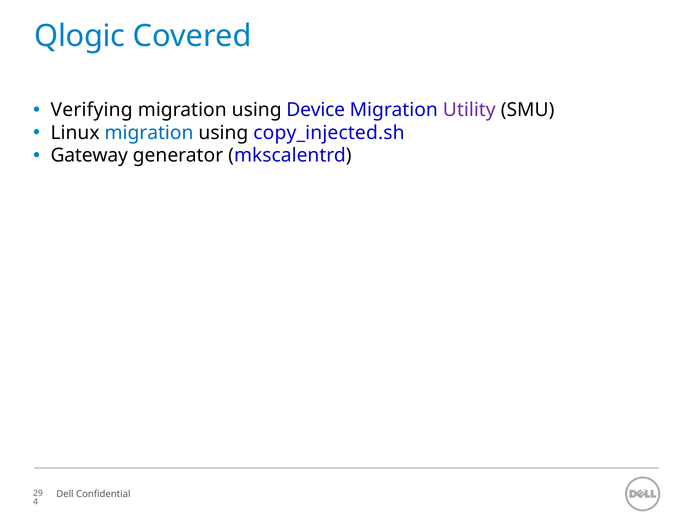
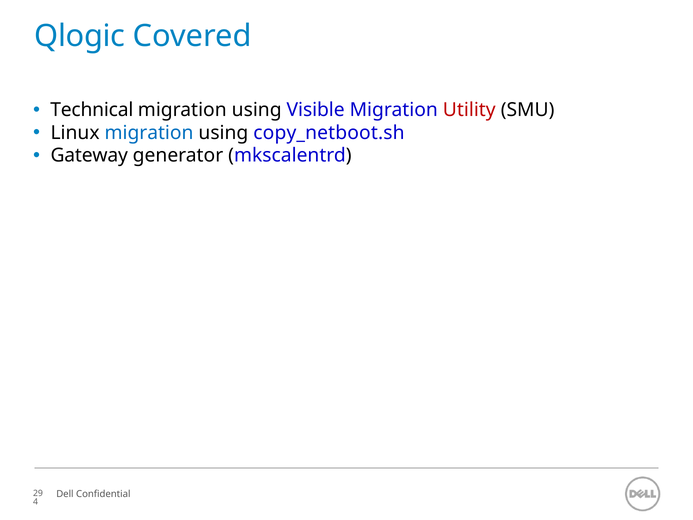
Verifying: Verifying -> Technical
Device: Device -> Visible
Utility colour: purple -> red
copy_injected.sh: copy_injected.sh -> copy_netboot.sh
